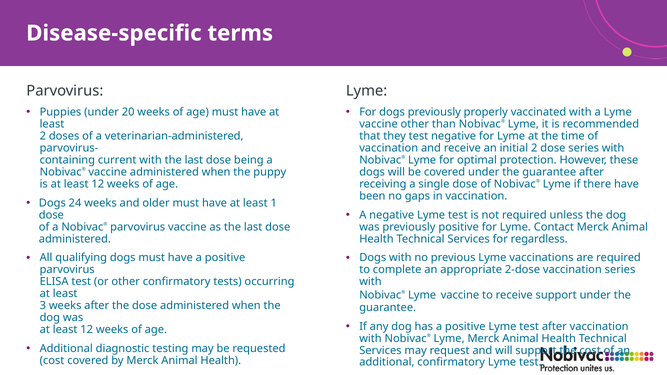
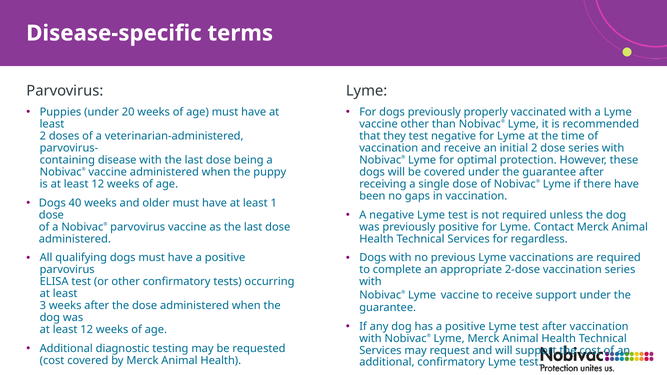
current: current -> disease
24: 24 -> 40
